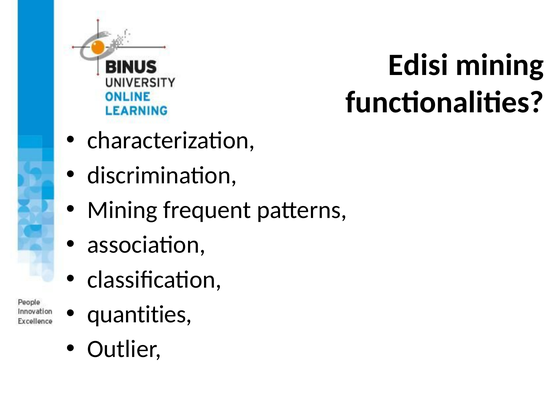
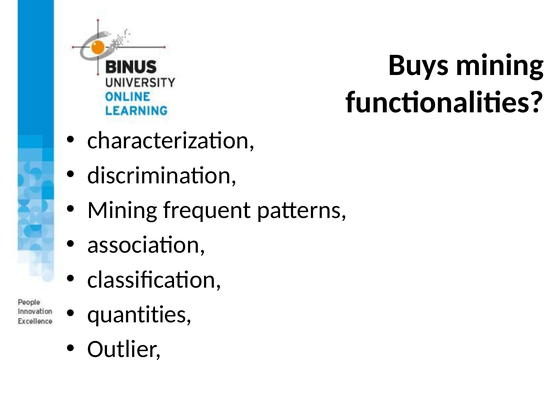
Edisi: Edisi -> Buys
